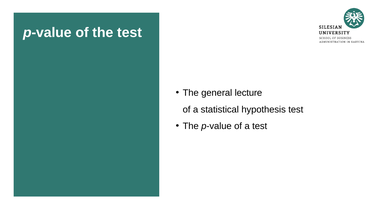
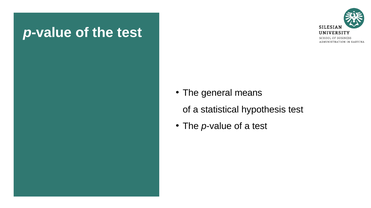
lecture: lecture -> means
